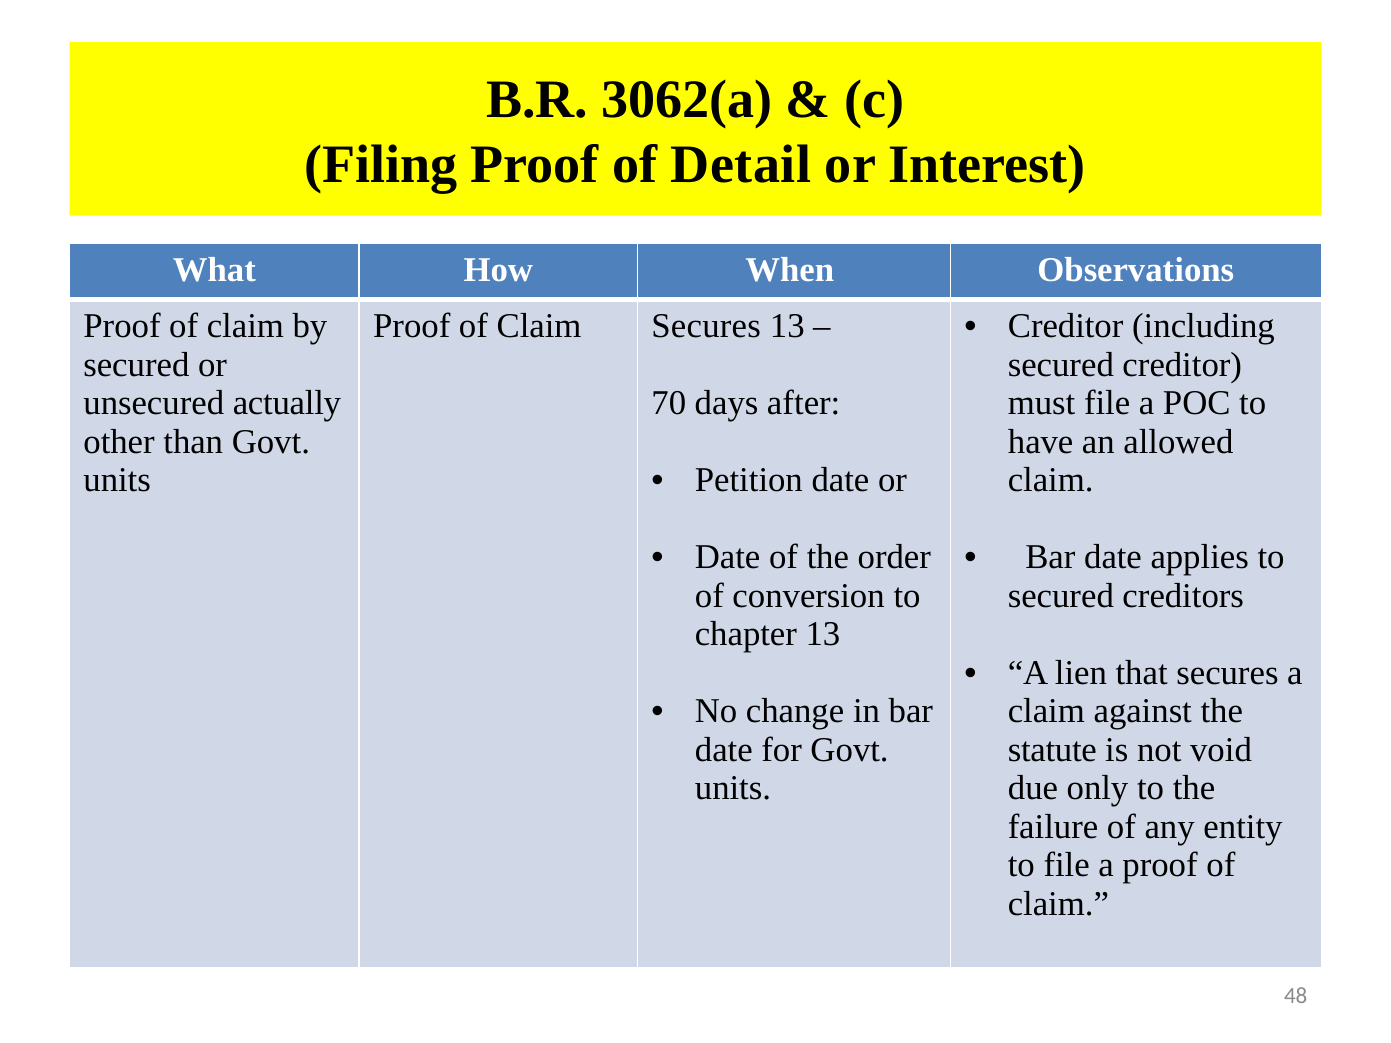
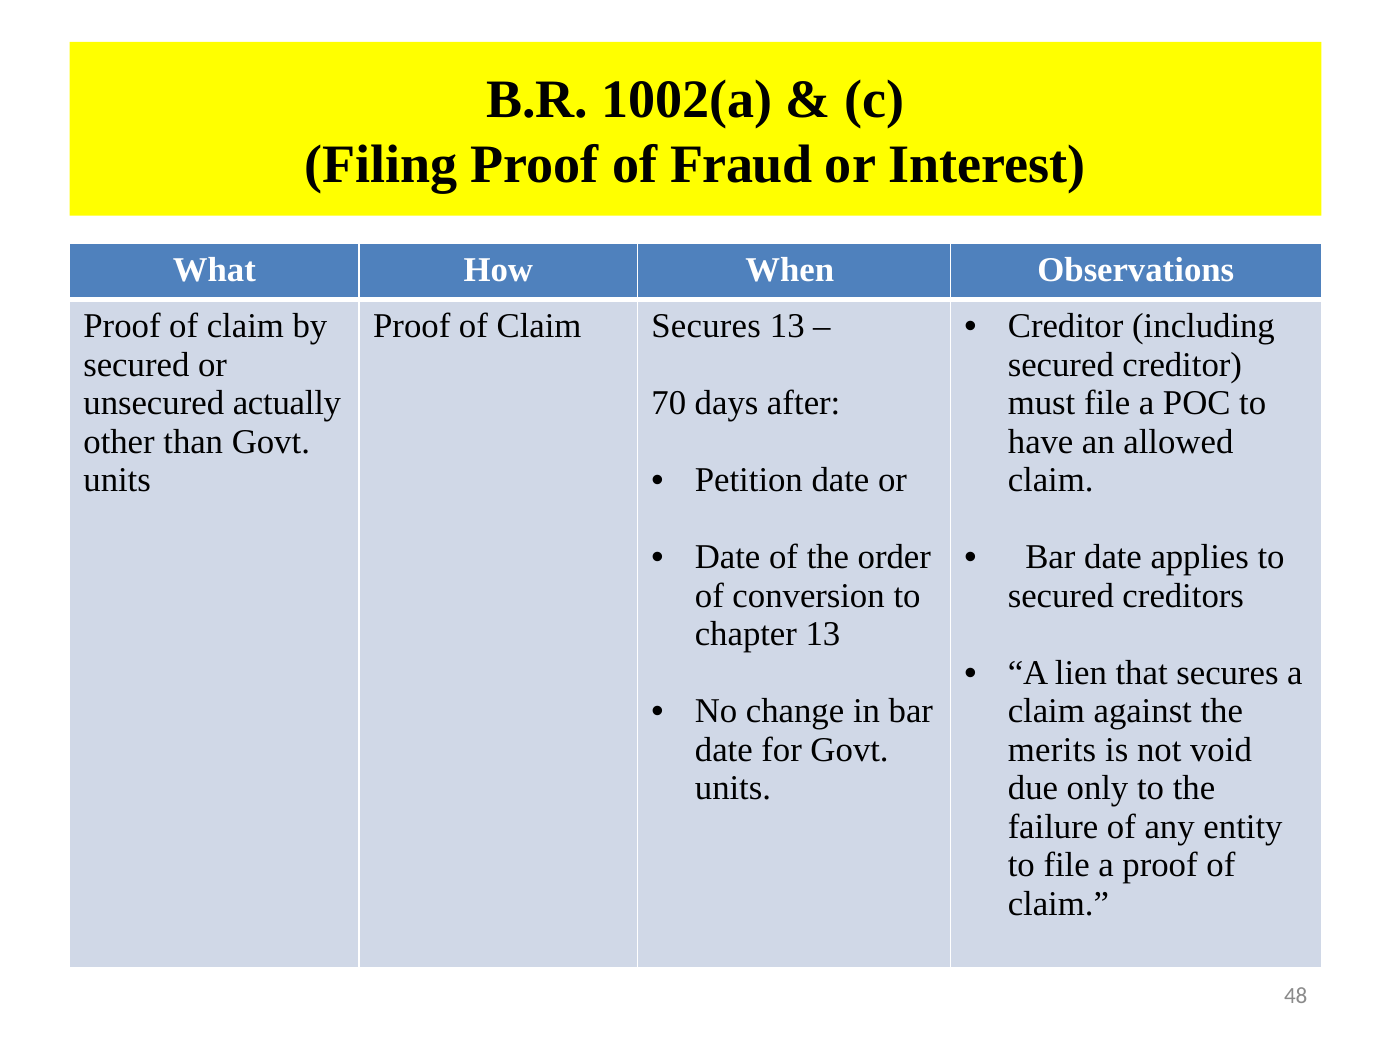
3062(a: 3062(a -> 1002(a
Detail: Detail -> Fraud
statute: statute -> merits
